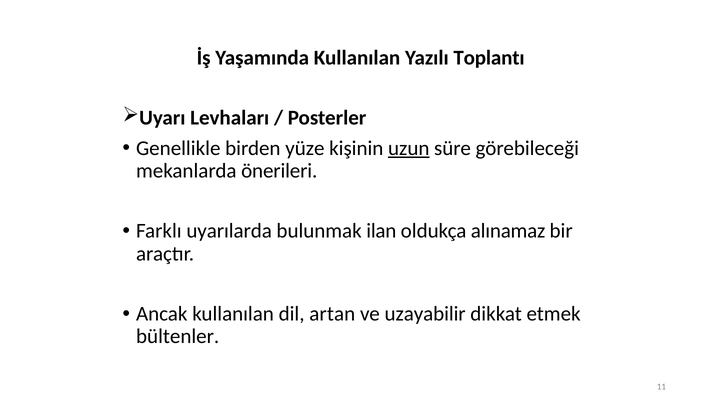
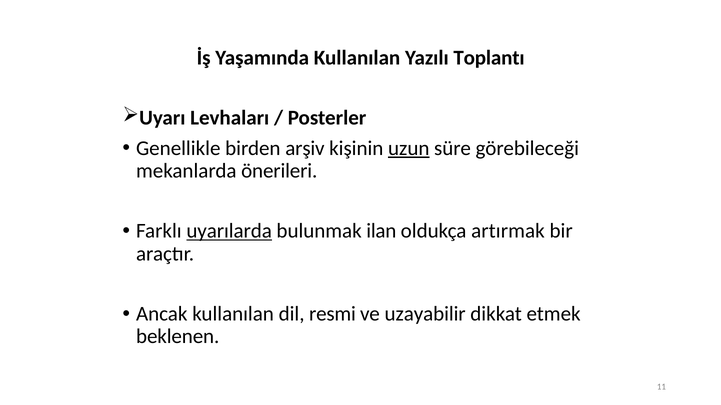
yüze: yüze -> arşiv
uyarılarda underline: none -> present
alınamaz: alınamaz -> artırmak
artan: artan -> resmi
bültenler: bültenler -> beklenen
